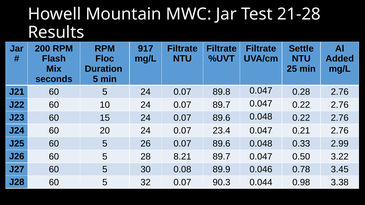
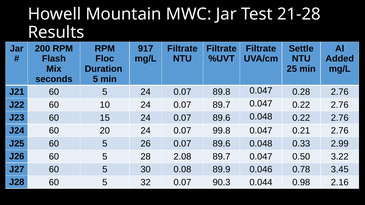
23.4: 23.4 -> 99.8
8.21: 8.21 -> 2.08
3.38: 3.38 -> 2.16
